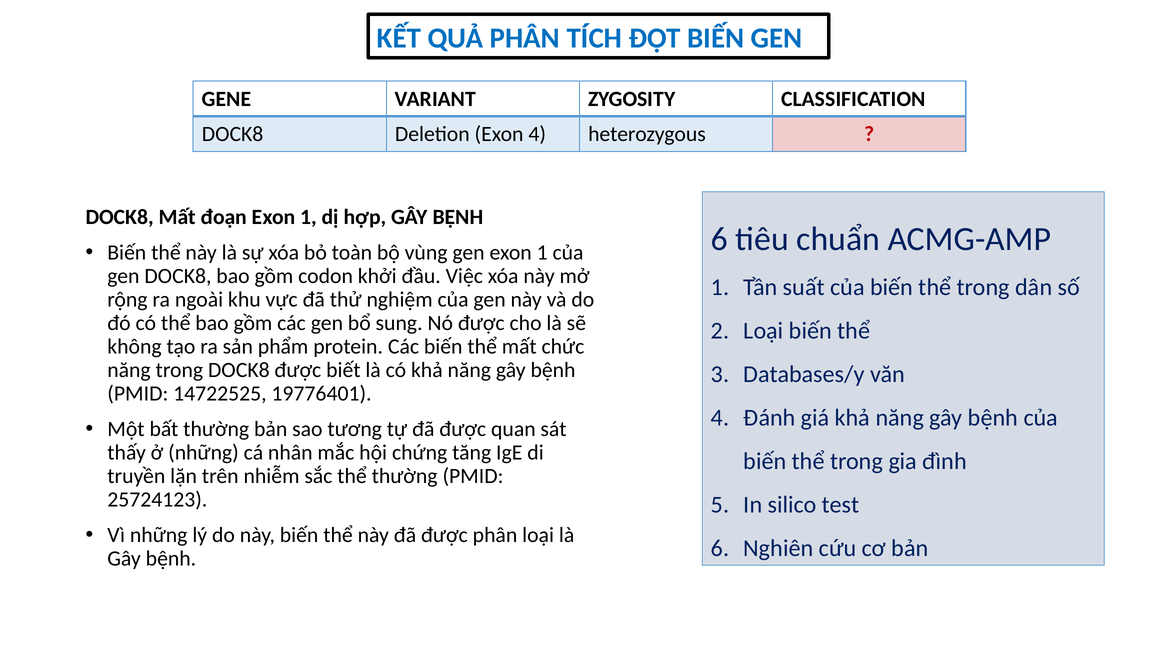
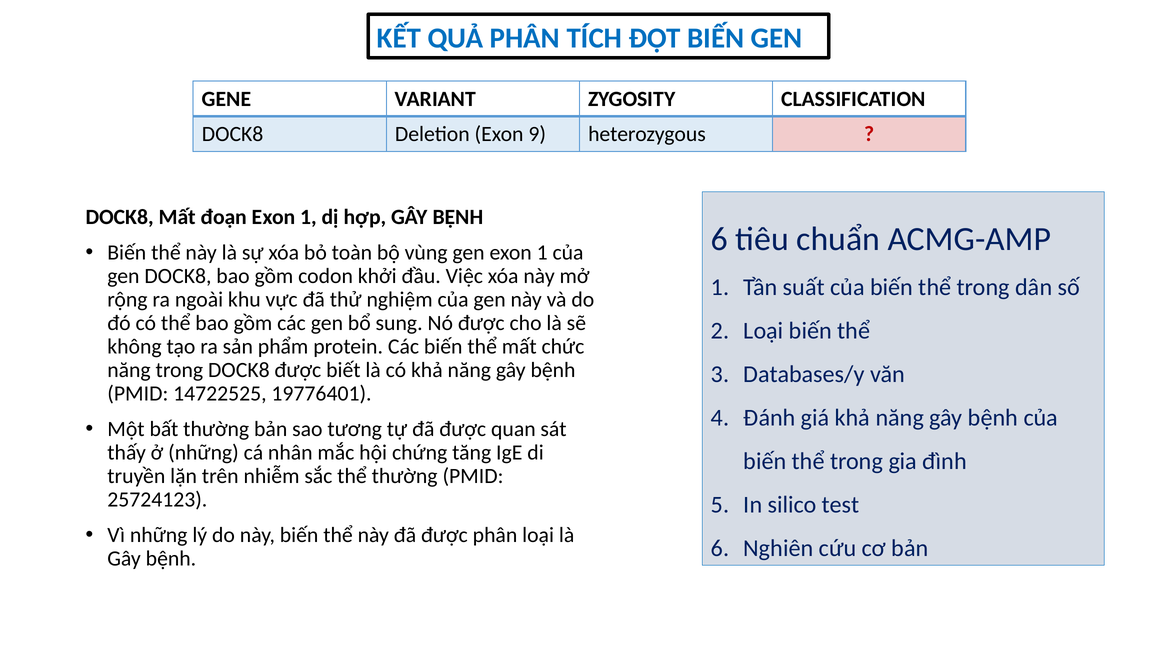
Exon 4: 4 -> 9
